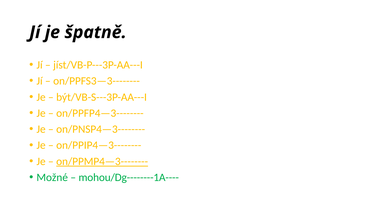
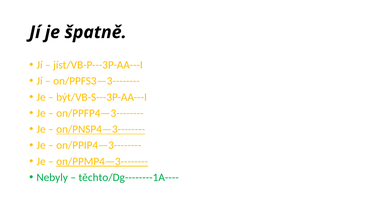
on/PNSP4—3-------- underline: none -> present
Možné: Možné -> Nebyly
mohou/Dg--------1A----: mohou/Dg--------1A---- -> těchto/Dg--------1A----
